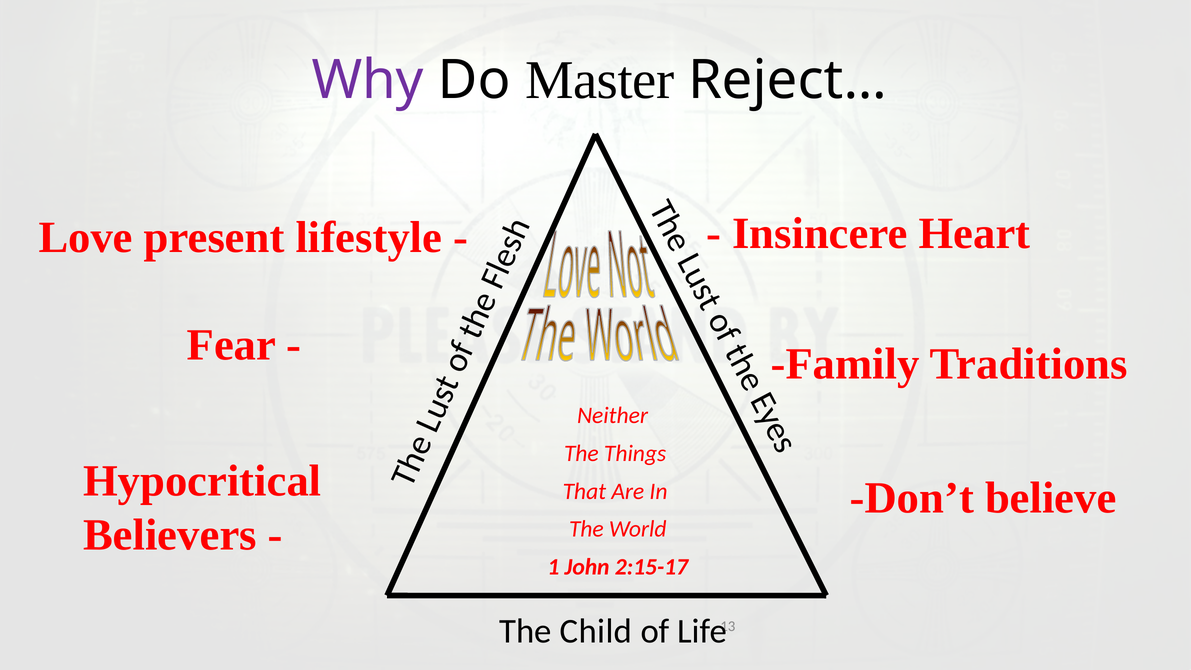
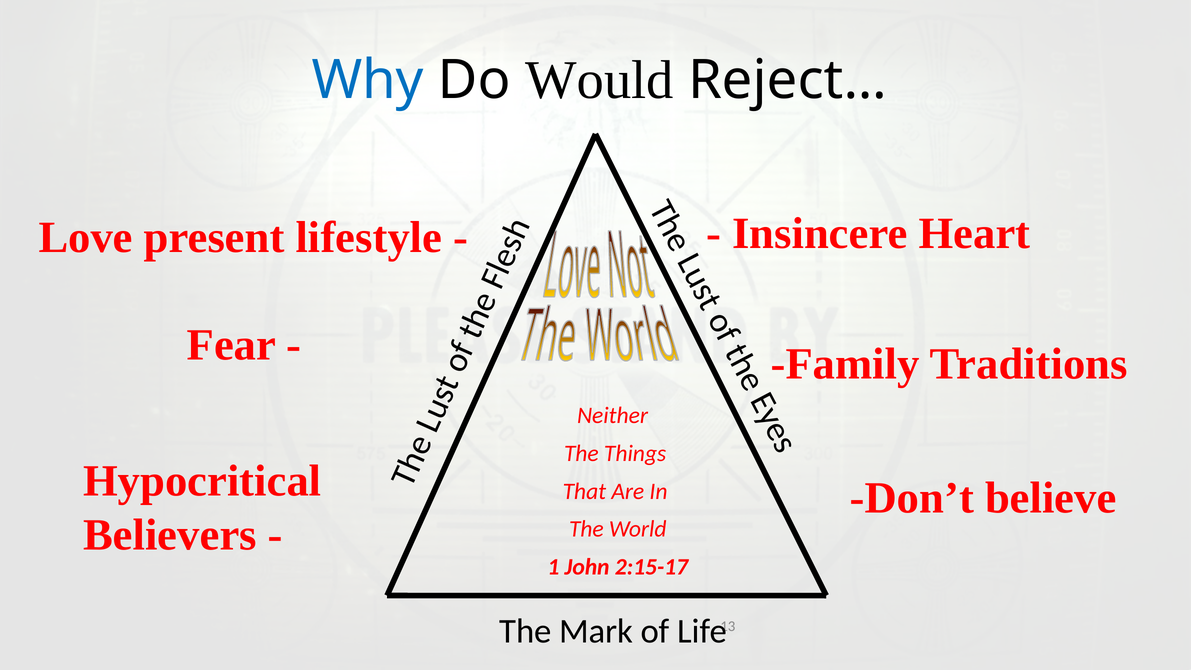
Why colour: purple -> blue
Master: Master -> Would
Child: Child -> Mark
